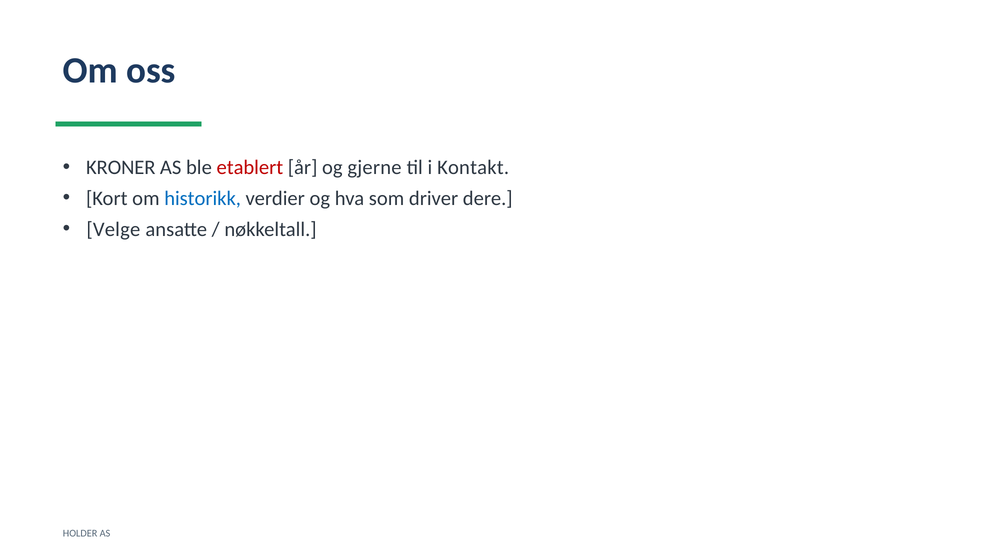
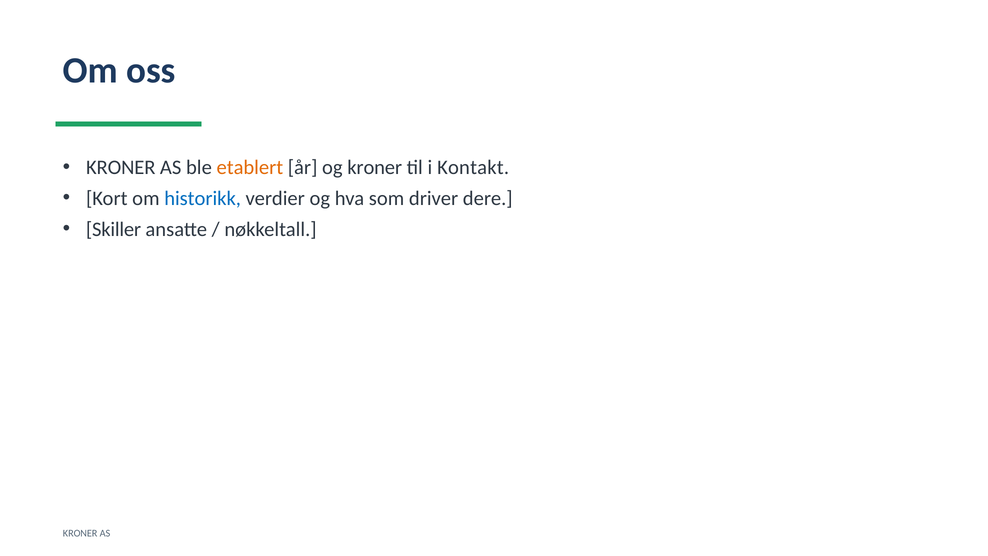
etablert colour: red -> orange
og gjerne: gjerne -> kroner
Velge: Velge -> Skiller
HOLDER at (80, 533): HOLDER -> KRONER
